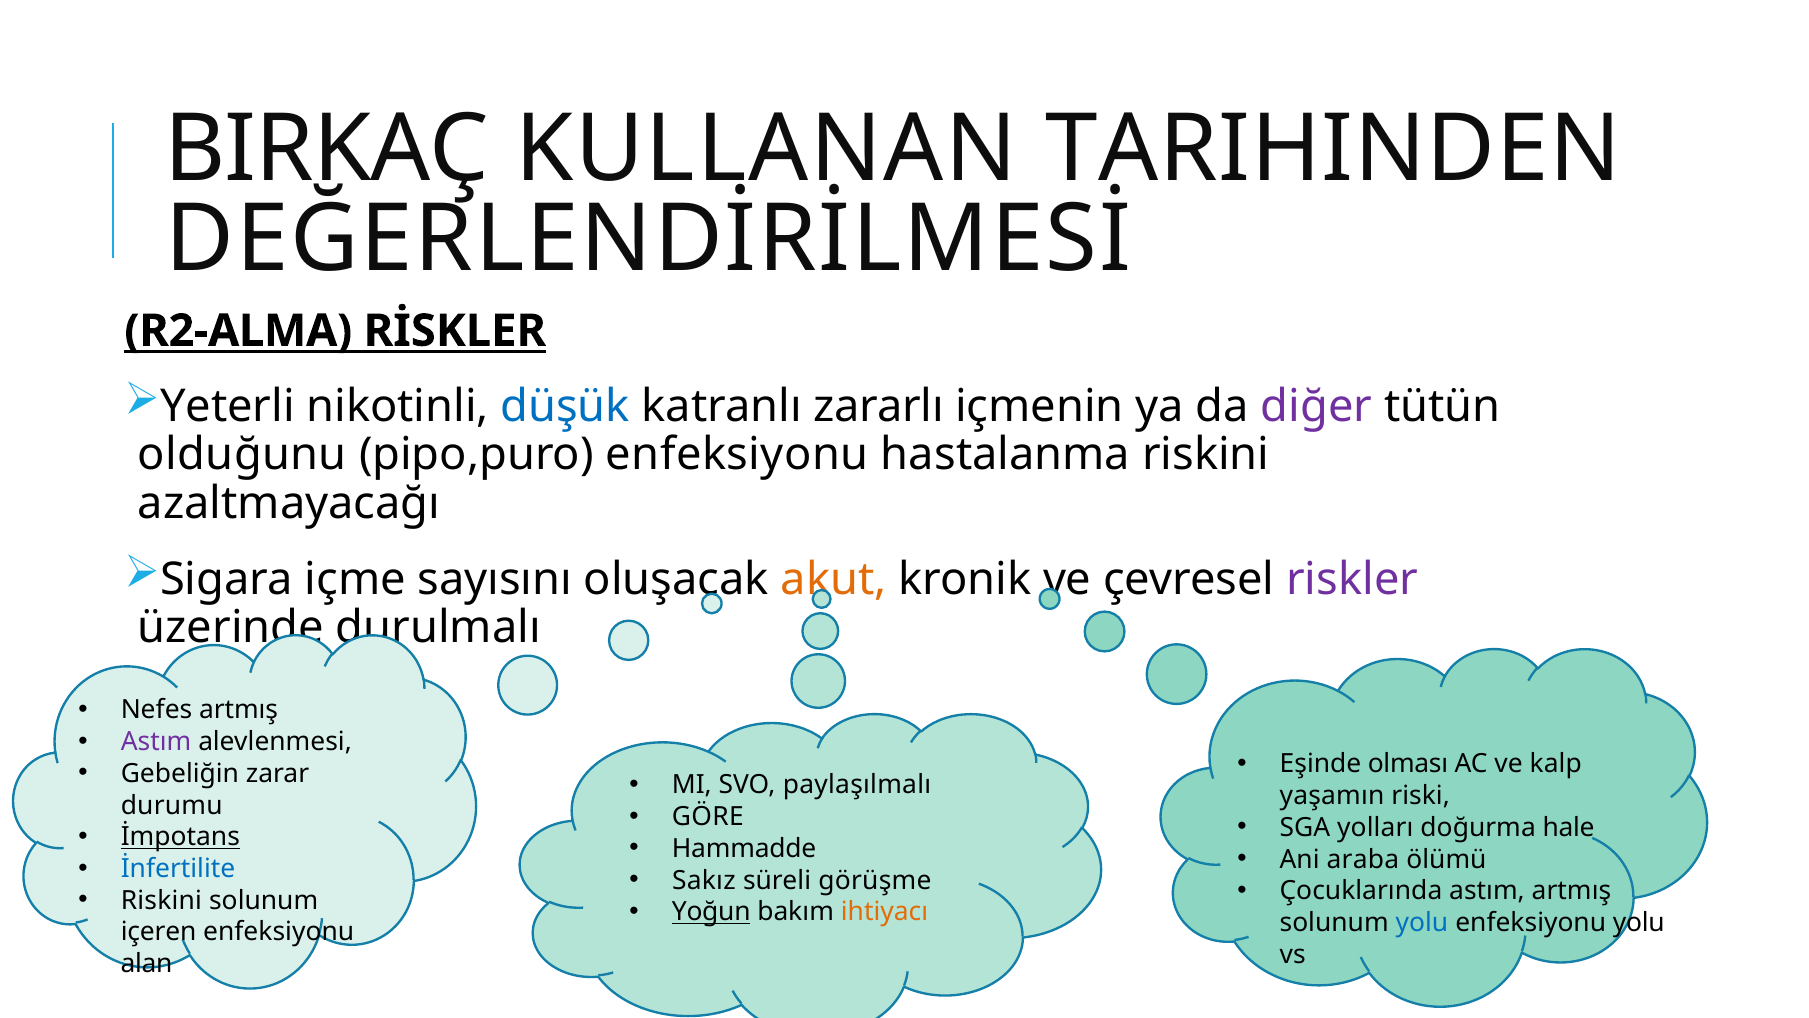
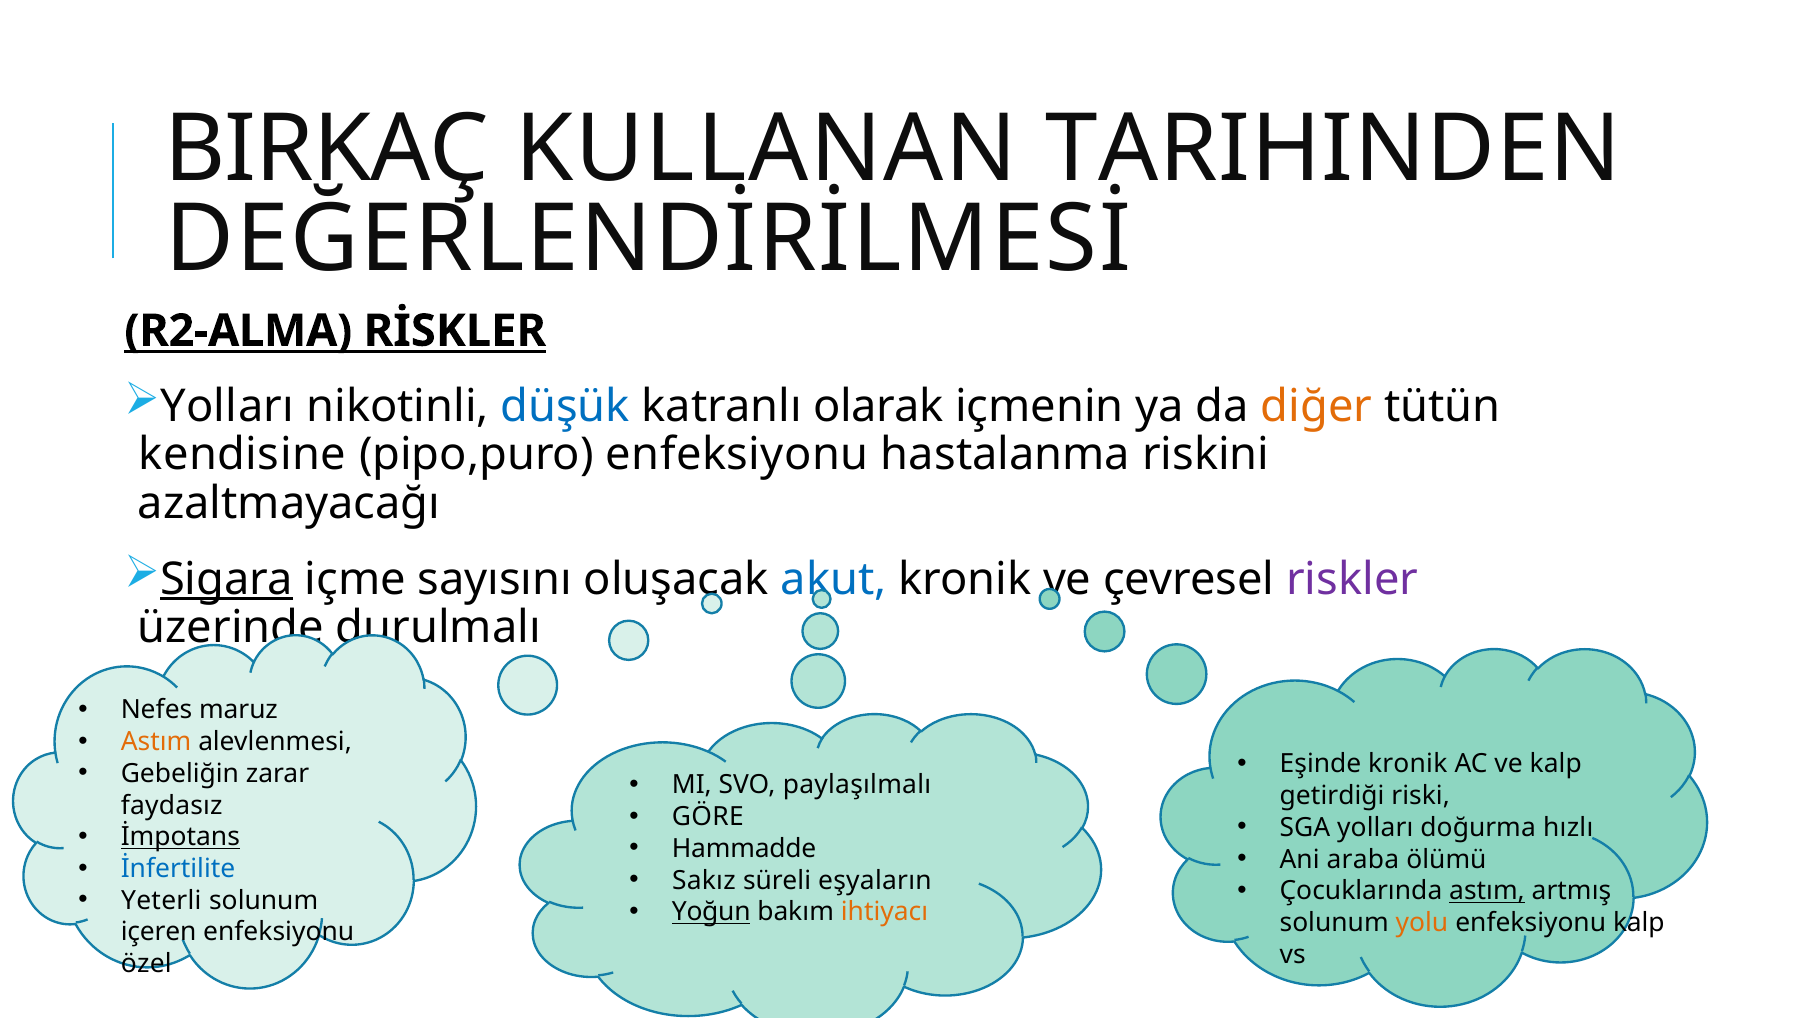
Yeterli at (228, 406): Yeterli -> Yolları
zararlı: zararlı -> olarak
diğer colour: purple -> orange
olduğunu: olduğunu -> kendisine
Sigara underline: none -> present
akut colour: orange -> blue
Nefes artmış: artmış -> maruz
Astım at (156, 742) colour: purple -> orange
Eşinde olması: olması -> kronik
yaşamın: yaşamın -> getirdiği
durumu: durumu -> faydasız
hale: hale -> hızlı
görüşme: görüşme -> eşyaların
astım at (1487, 891) underline: none -> present
Riskini at (161, 900): Riskini -> Yeterli
yolu at (1422, 922) colour: blue -> orange
enfeksiyonu yolu: yolu -> kalp
alan: alan -> özel
